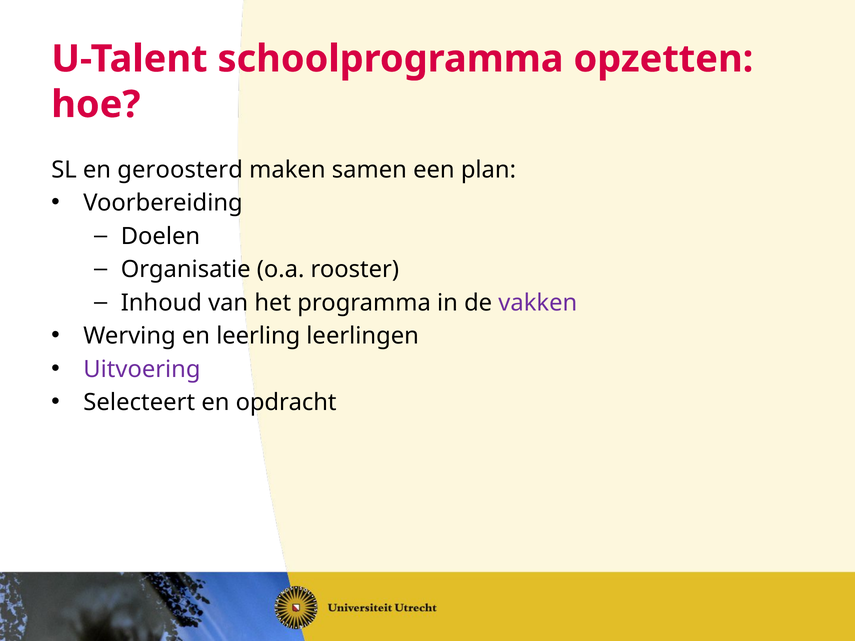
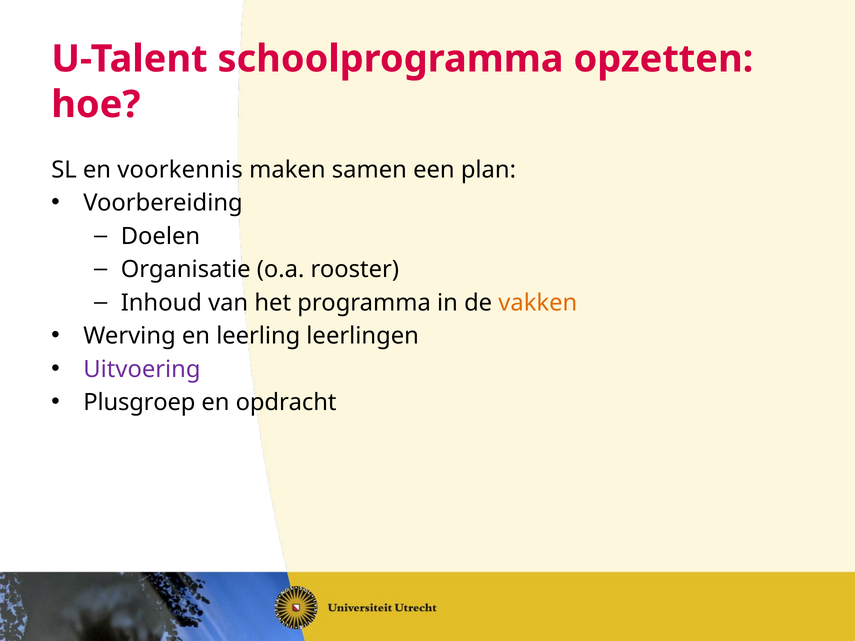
geroosterd: geroosterd -> voorkennis
vakken colour: purple -> orange
Selecteert: Selecteert -> Plusgroep
